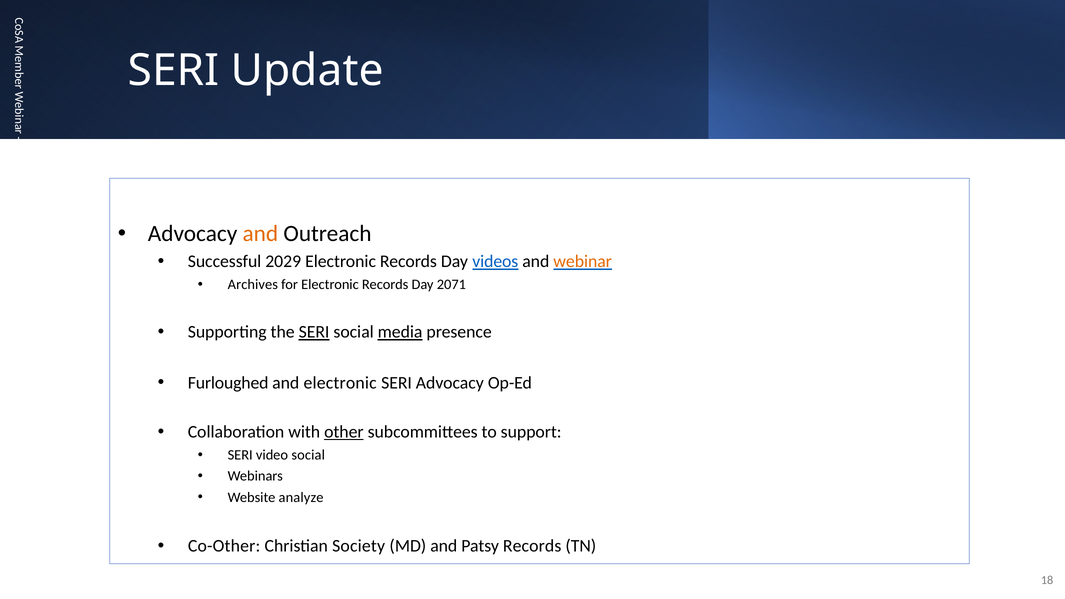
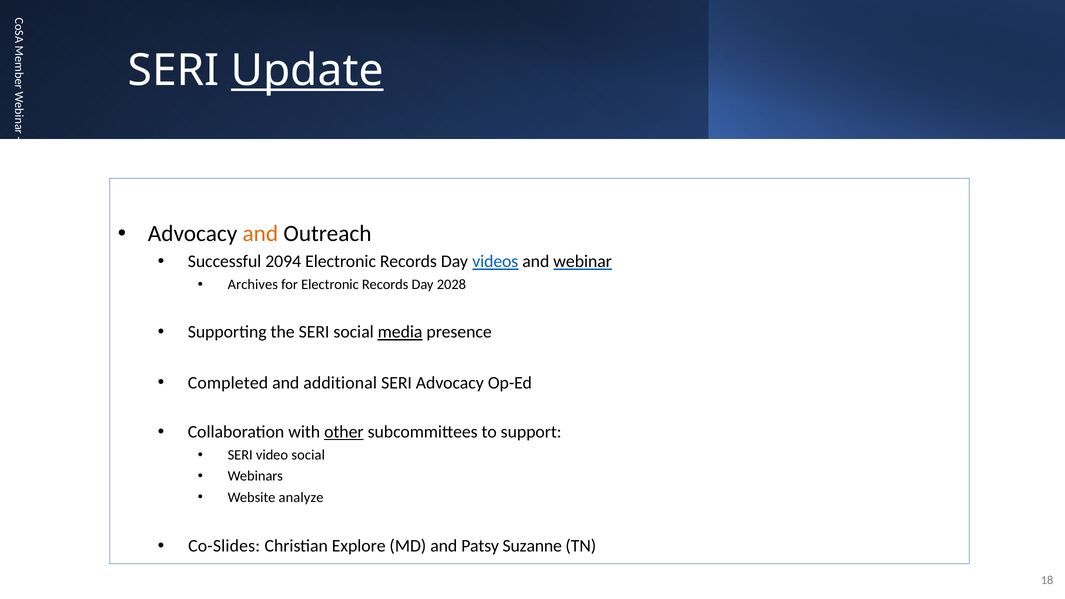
Update underline: none -> present
2029: 2029 -> 2094
webinar colour: orange -> black
2071: 2071 -> 2028
SERI at (314, 332) underline: present -> none
Furloughed: Furloughed -> Completed
and electronic: electronic -> additional
Co-Other: Co-Other -> Co-Slides
Society: Society -> Explore
Patsy Records: Records -> Suzanne
